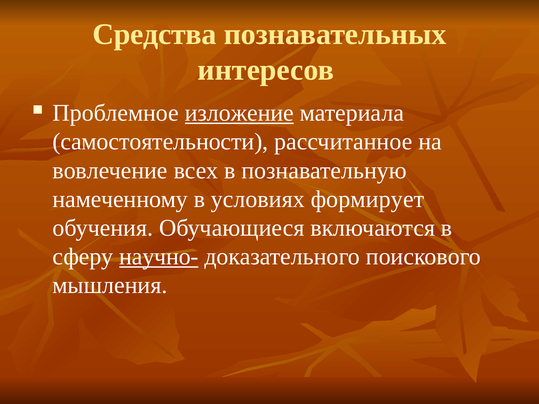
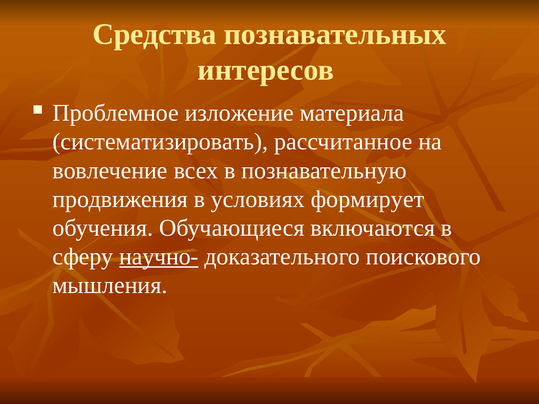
изложение underline: present -> none
самостоятельности: самостоятельности -> систематизировать
намеченному: намеченному -> продвижения
